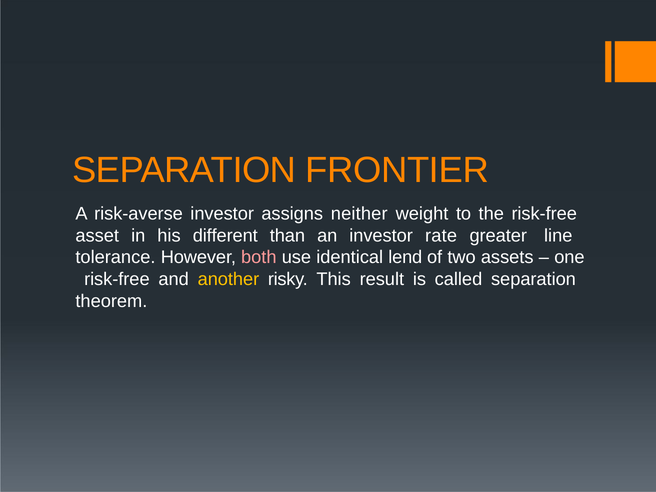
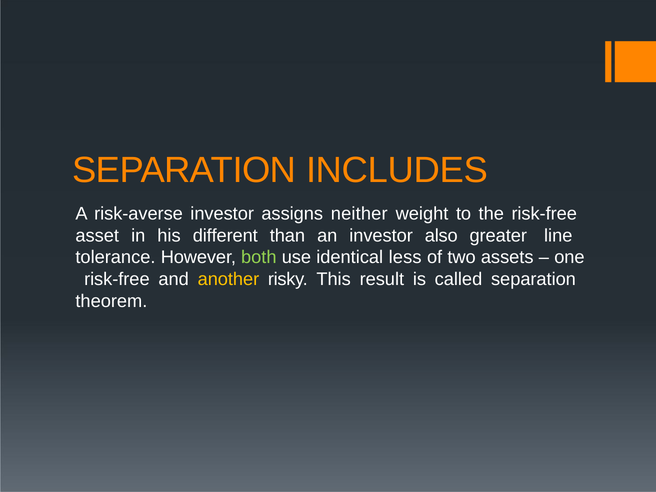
FRONTIER: FRONTIER -> INCLUDES
rate: rate -> also
both colour: pink -> light green
lend: lend -> less
